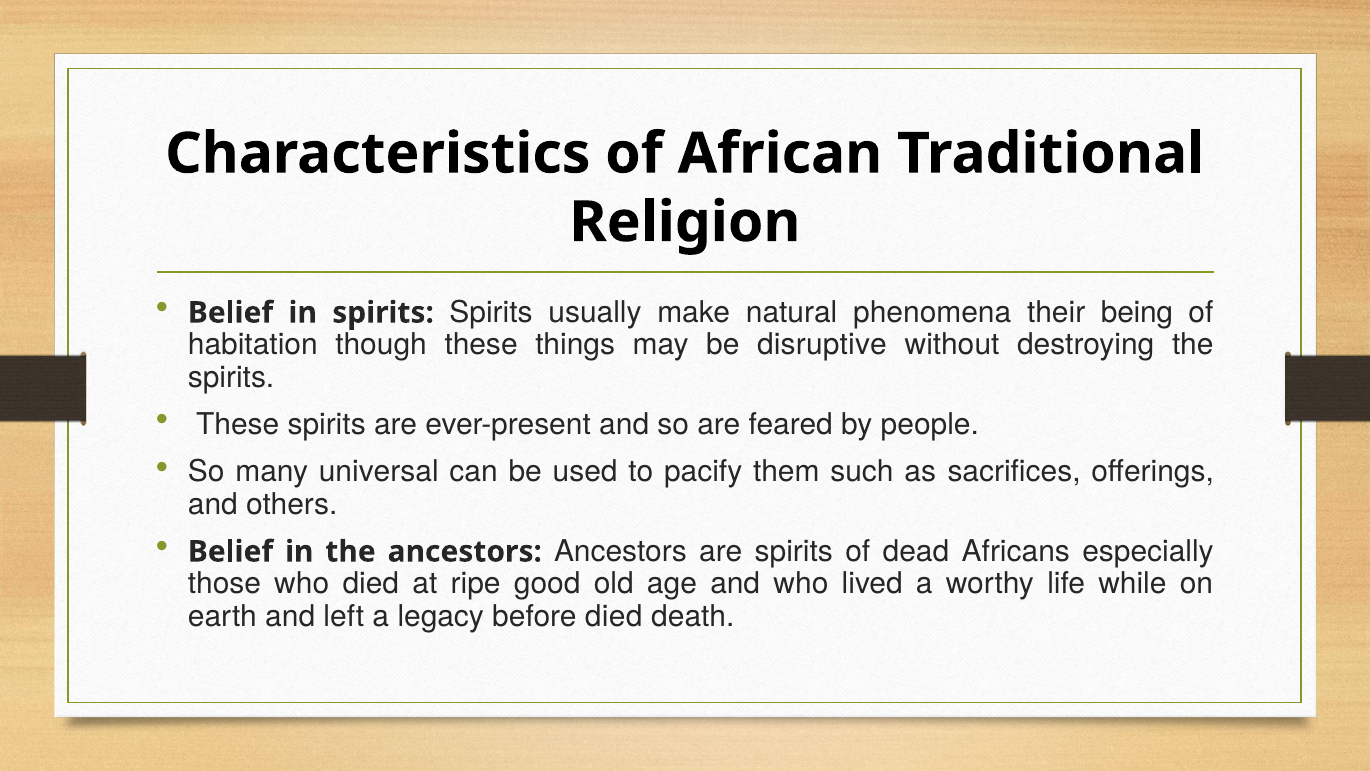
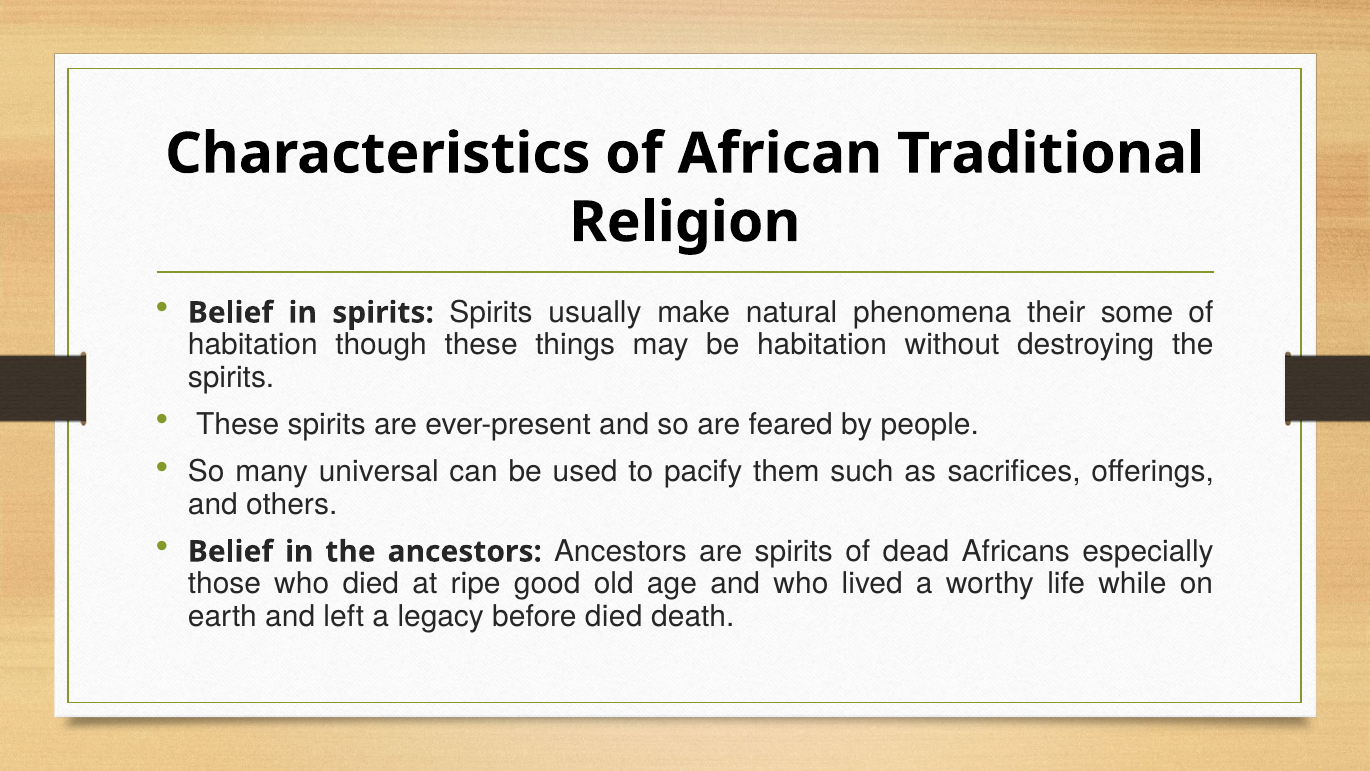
being: being -> some
be disruptive: disruptive -> habitation
